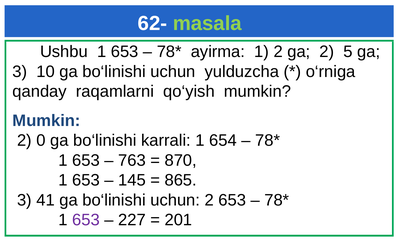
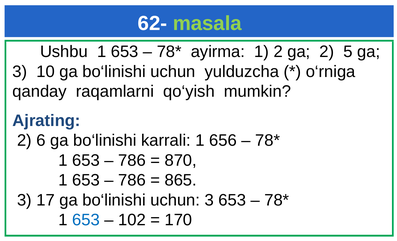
Mumkin at (46, 120): Mumkin -> Ajrating
0: 0 -> 6
654: 654 -> 656
763 at (132, 160): 763 -> 786
145 at (132, 180): 145 -> 786
41: 41 -> 17
uchun 2: 2 -> 3
653 at (86, 220) colour: purple -> blue
227: 227 -> 102
201: 201 -> 170
